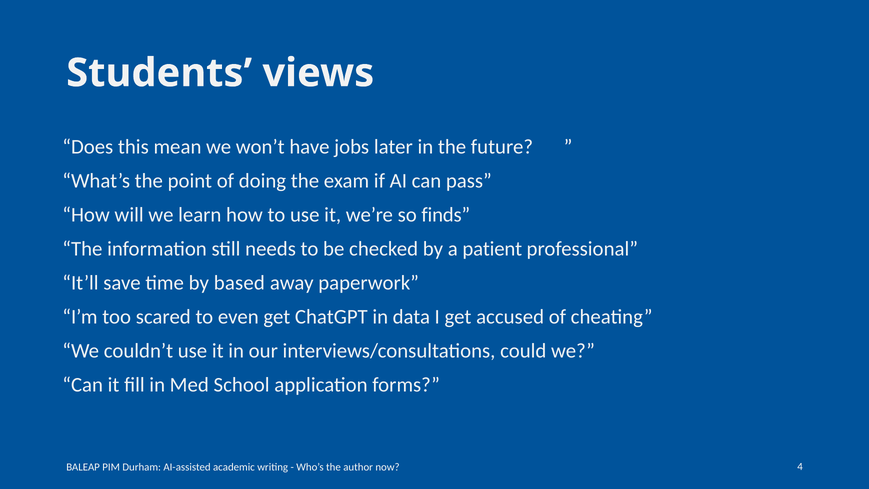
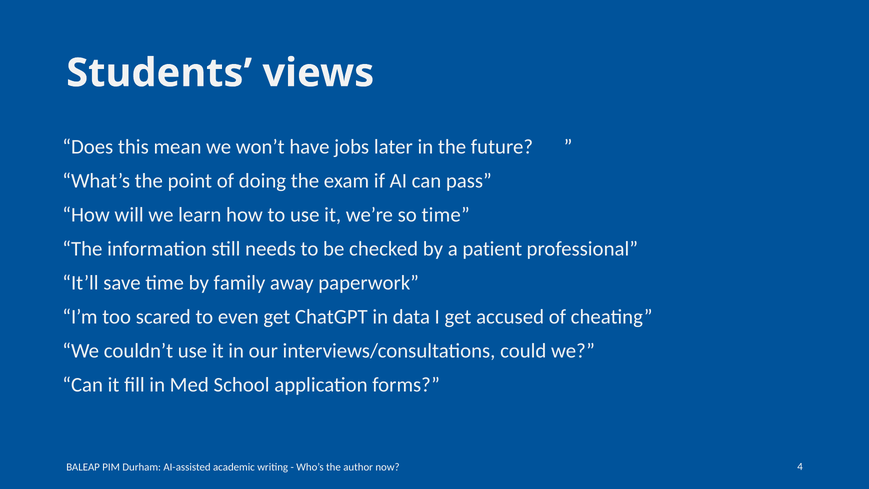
so finds: finds -> time
based: based -> family
